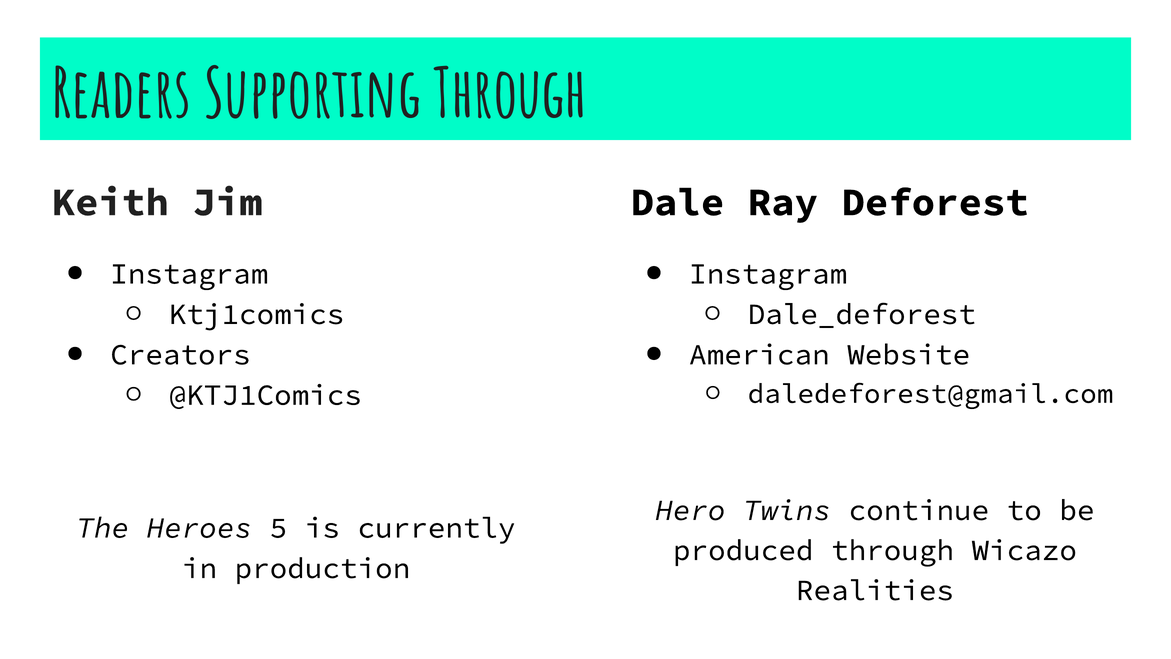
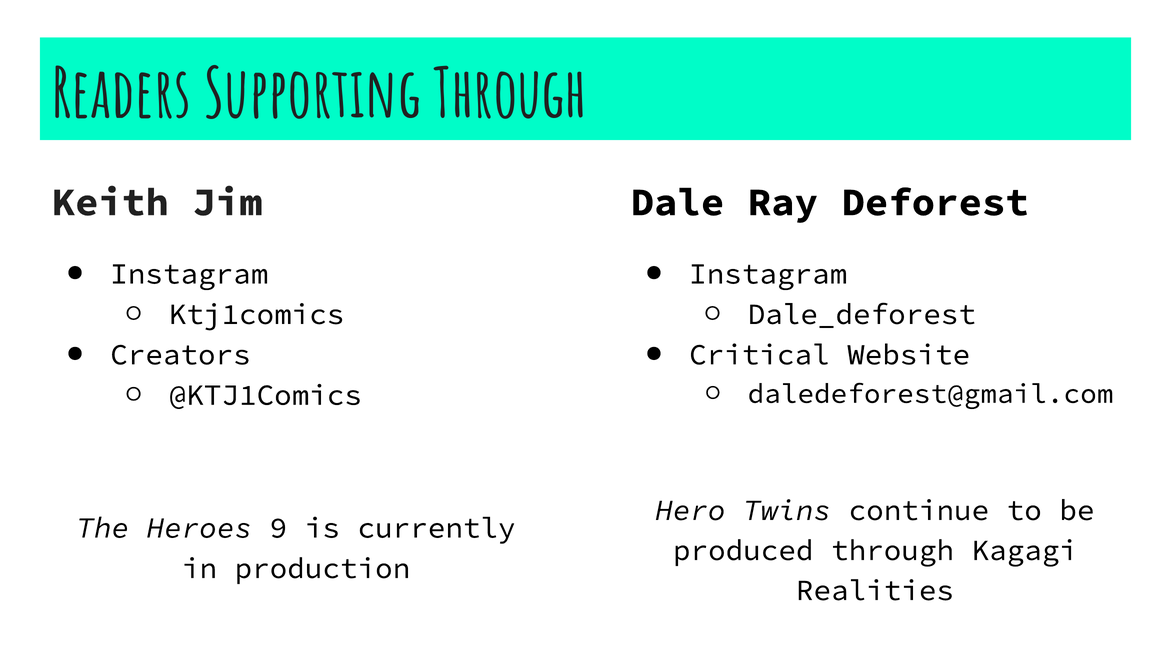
American: American -> Critical
5: 5 -> 9
Wicazo: Wicazo -> Kagagi
